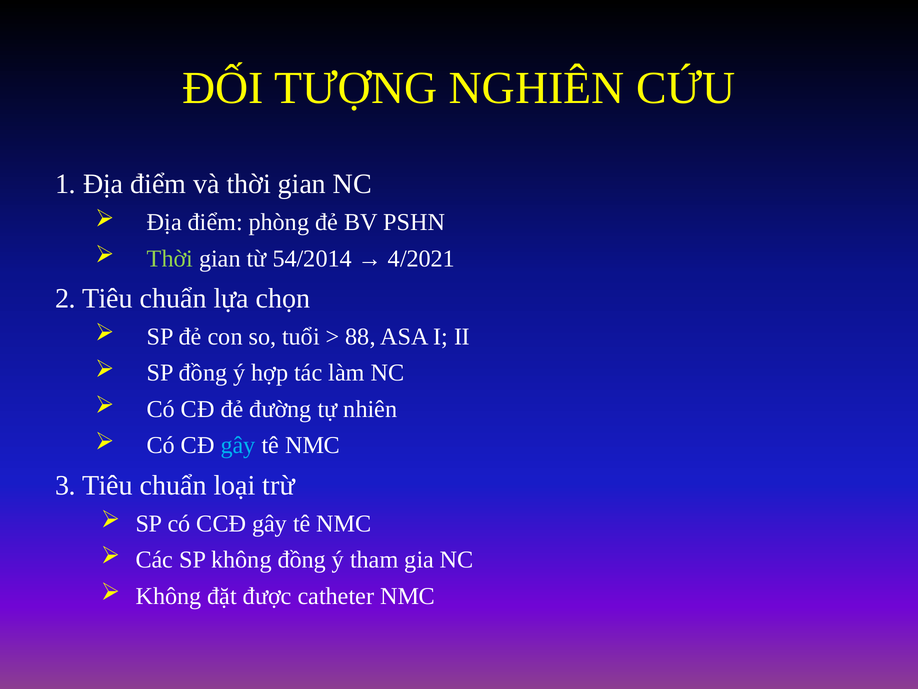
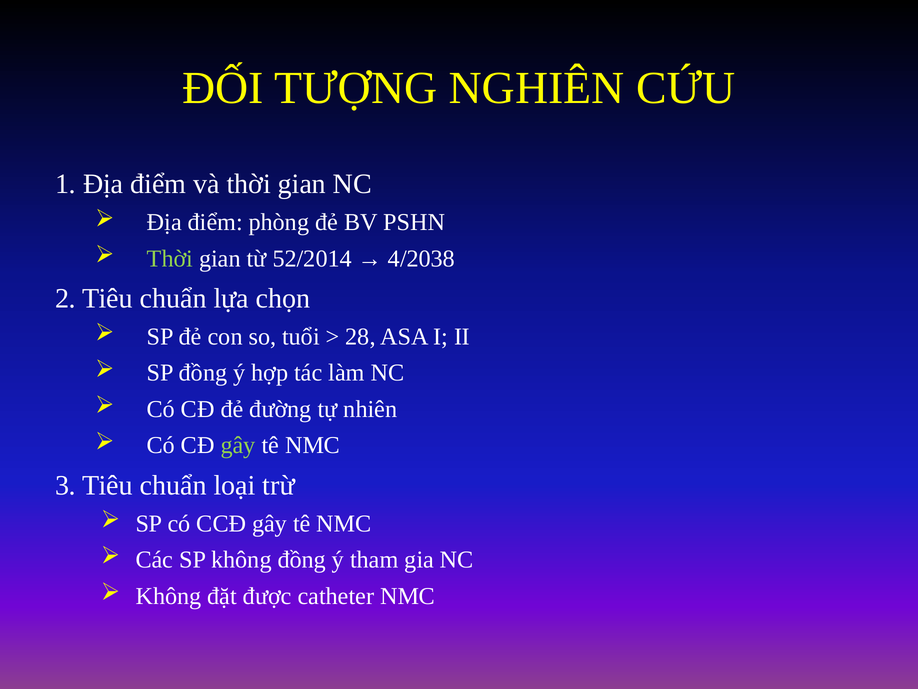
54/2014: 54/2014 -> 52/2014
4/2021: 4/2021 -> 4/2038
88: 88 -> 28
gây at (238, 445) colour: light blue -> light green
